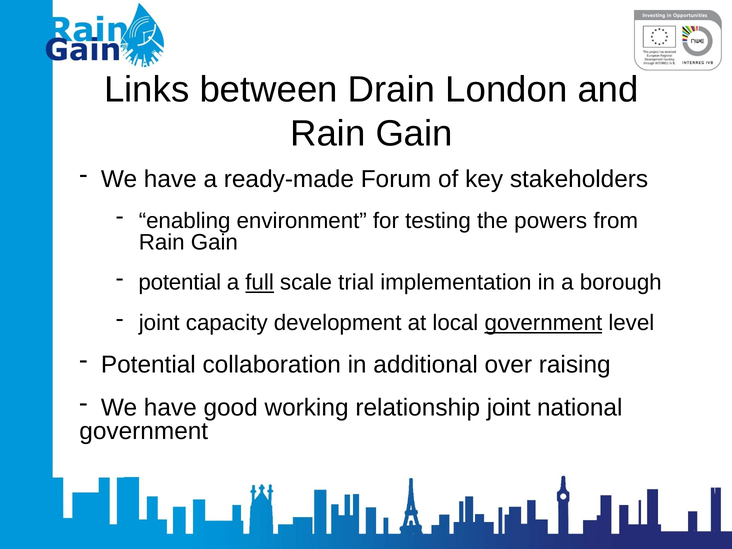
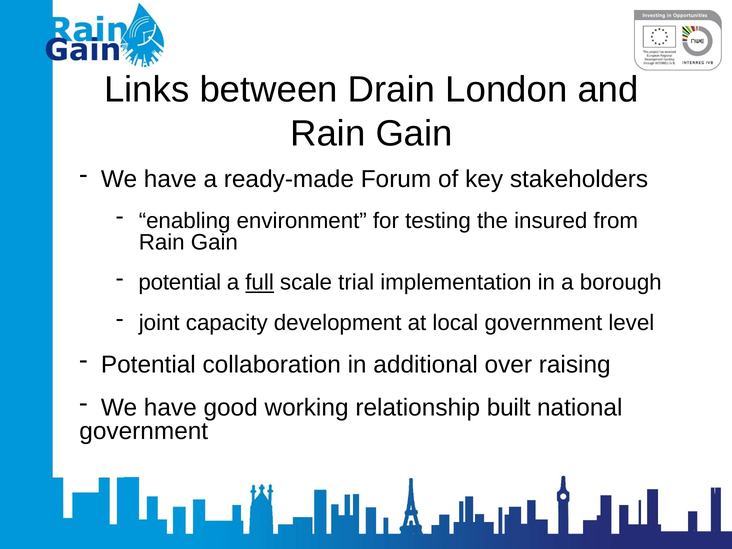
powers: powers -> insured
government at (543, 323) underline: present -> none
relationship joint: joint -> built
